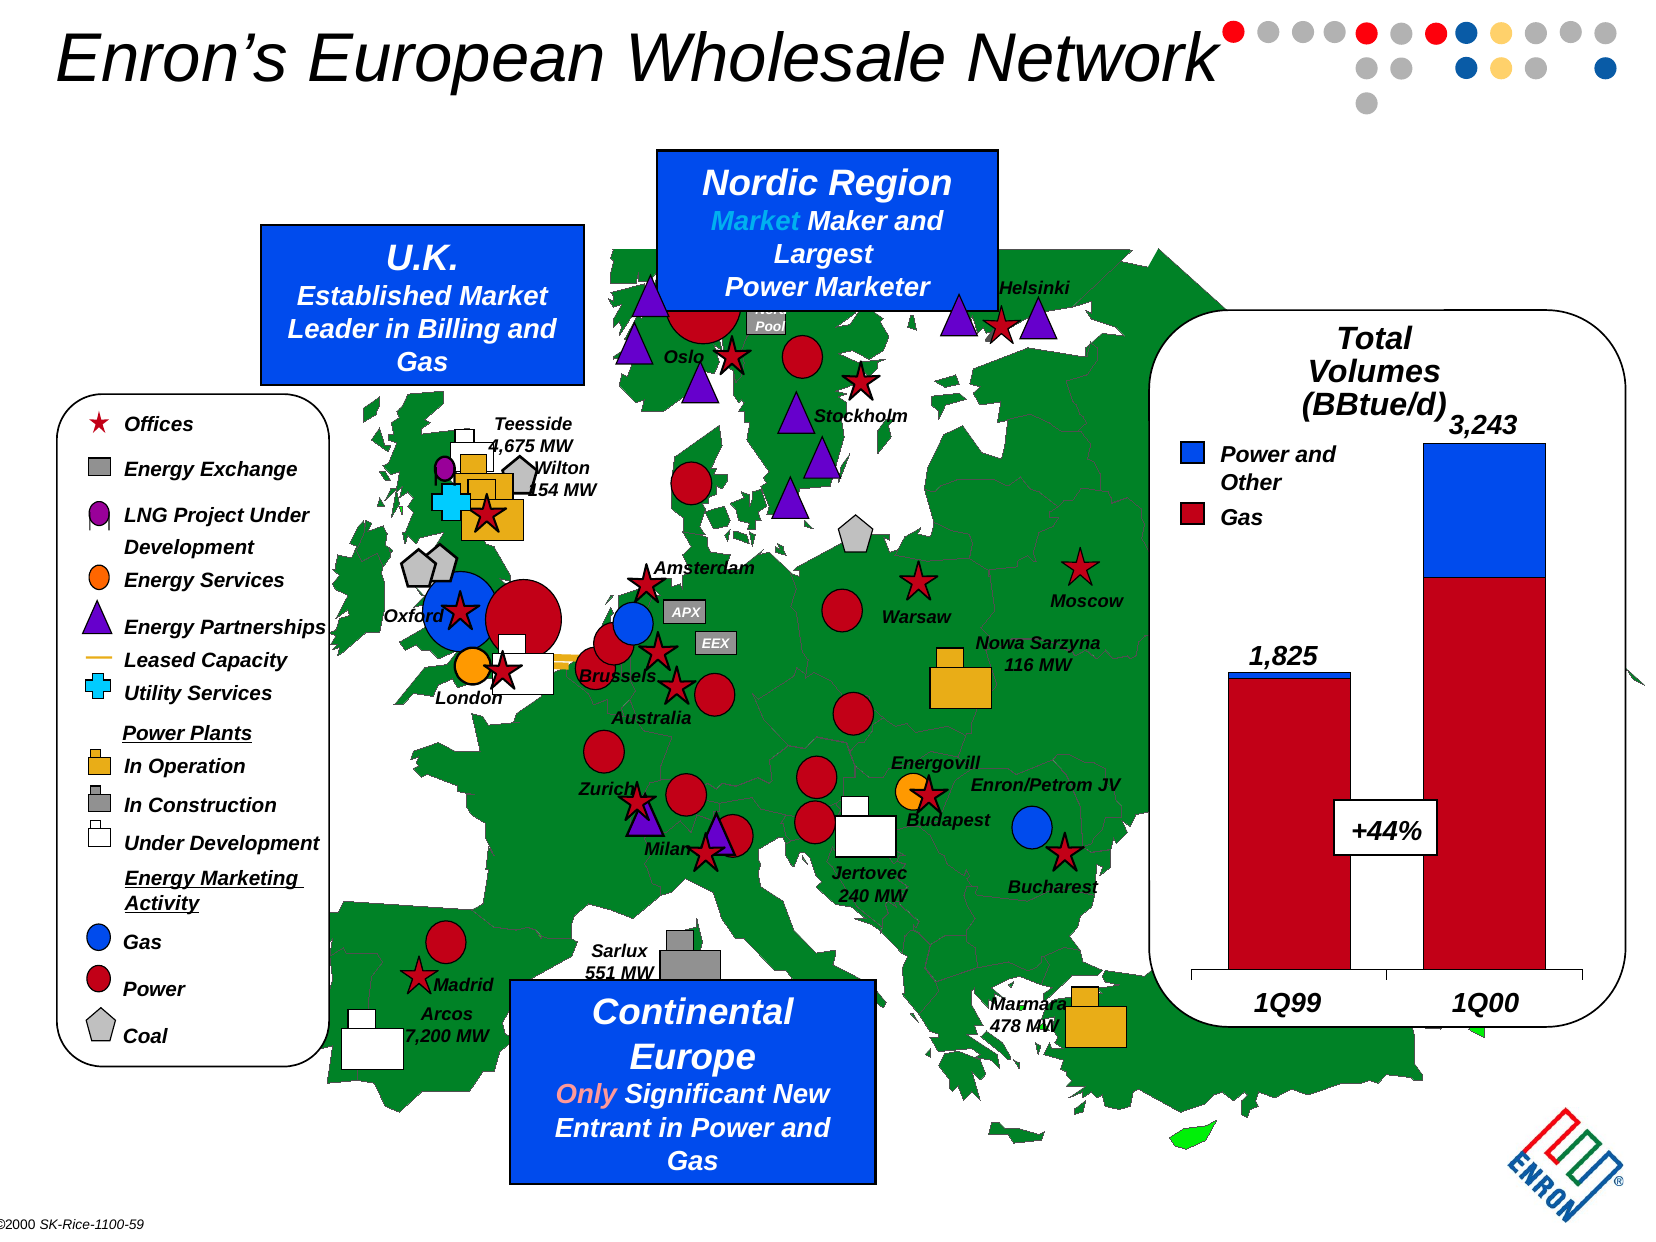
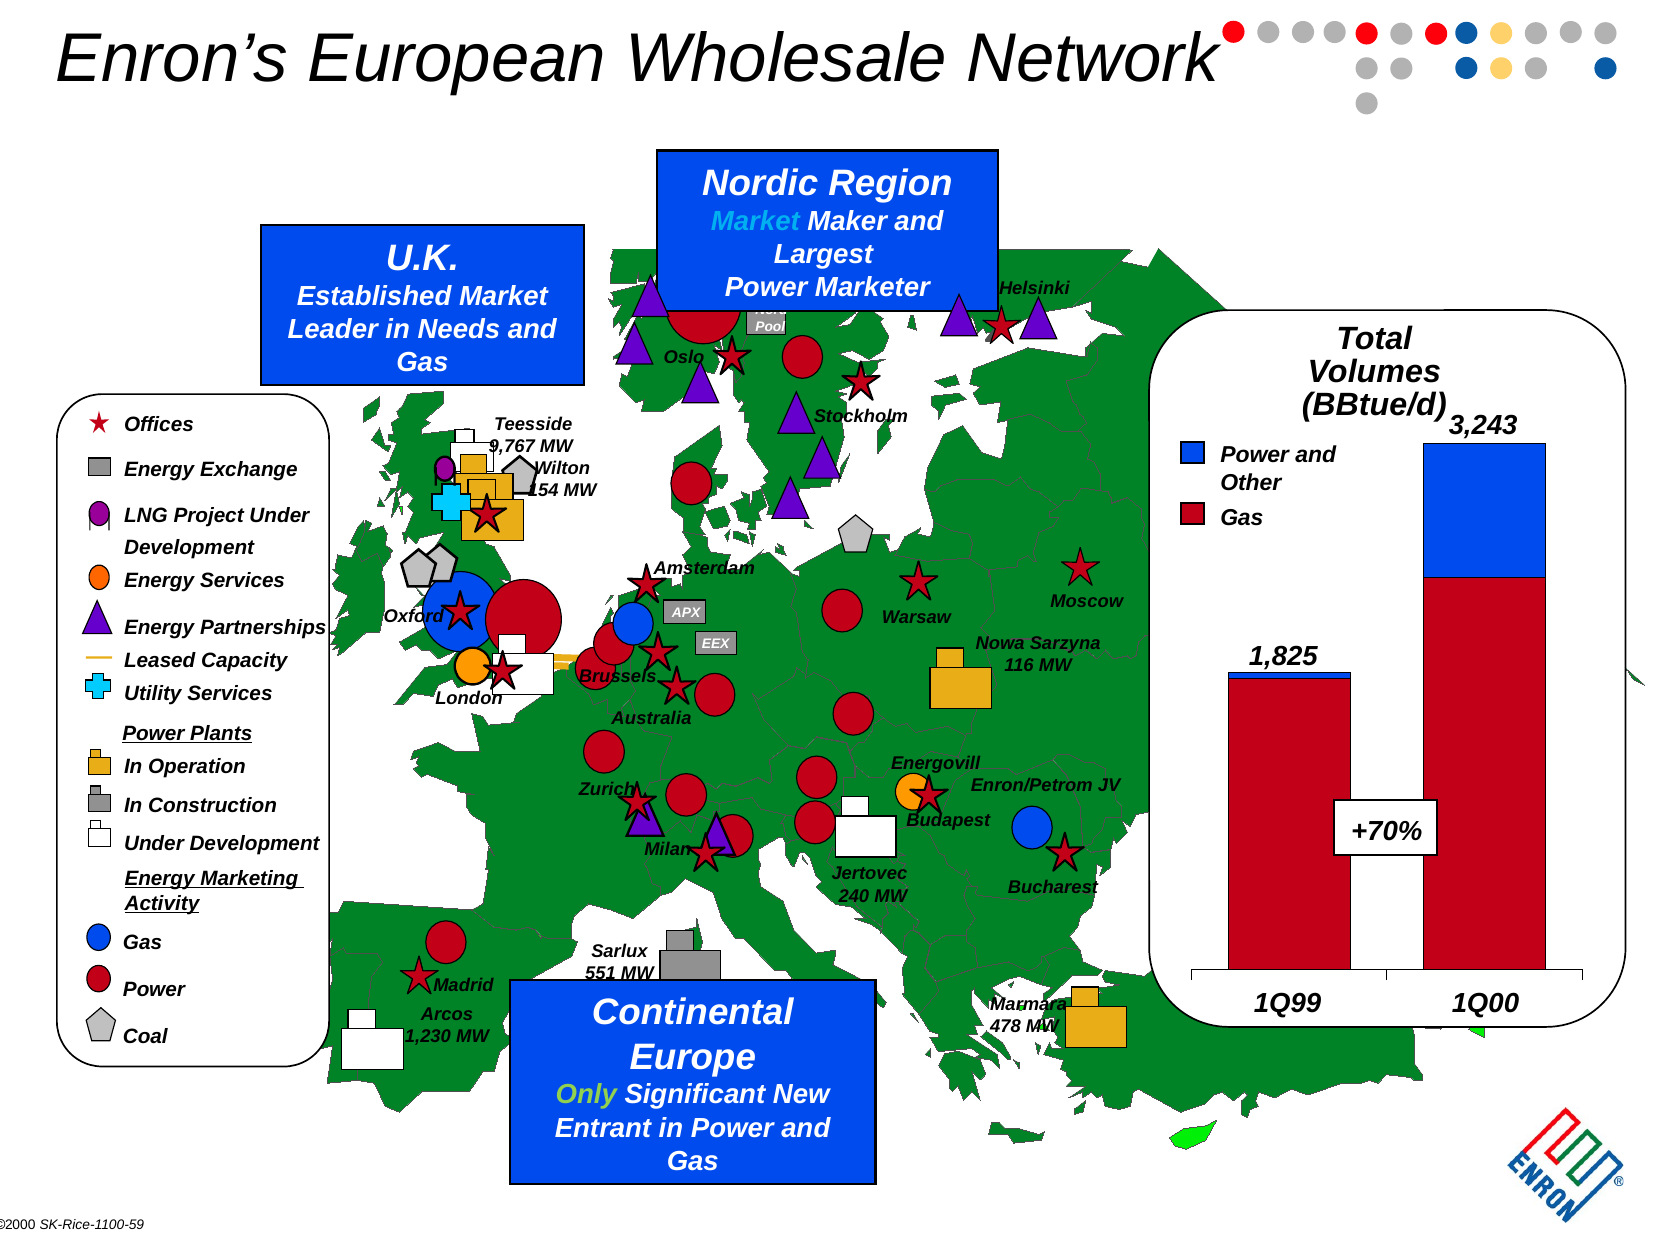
Billing: Billing -> Needs
4,675: 4,675 -> 9,767
+44%: +44% -> +70%
7,200: 7,200 -> 1,230
Only colour: pink -> light green
